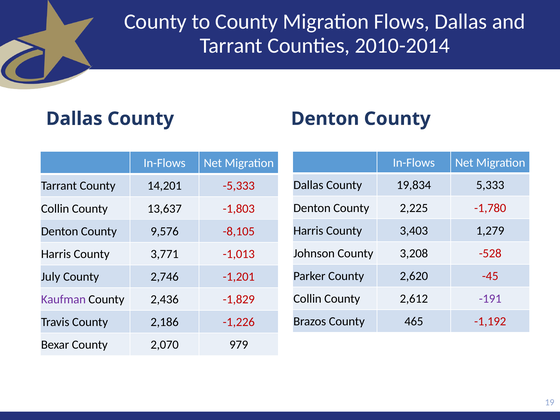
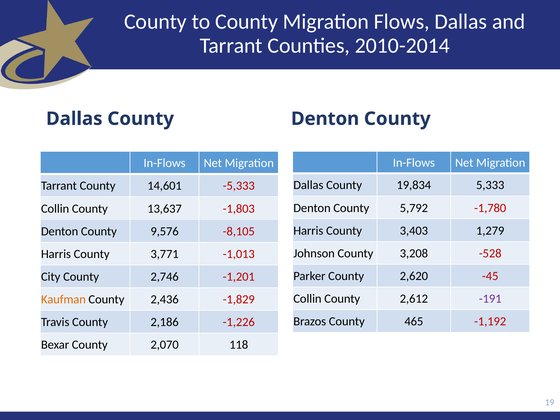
14,201: 14,201 -> 14,601
2,225: 2,225 -> 5,792
July: July -> City
Kaufman colour: purple -> orange
979: 979 -> 118
